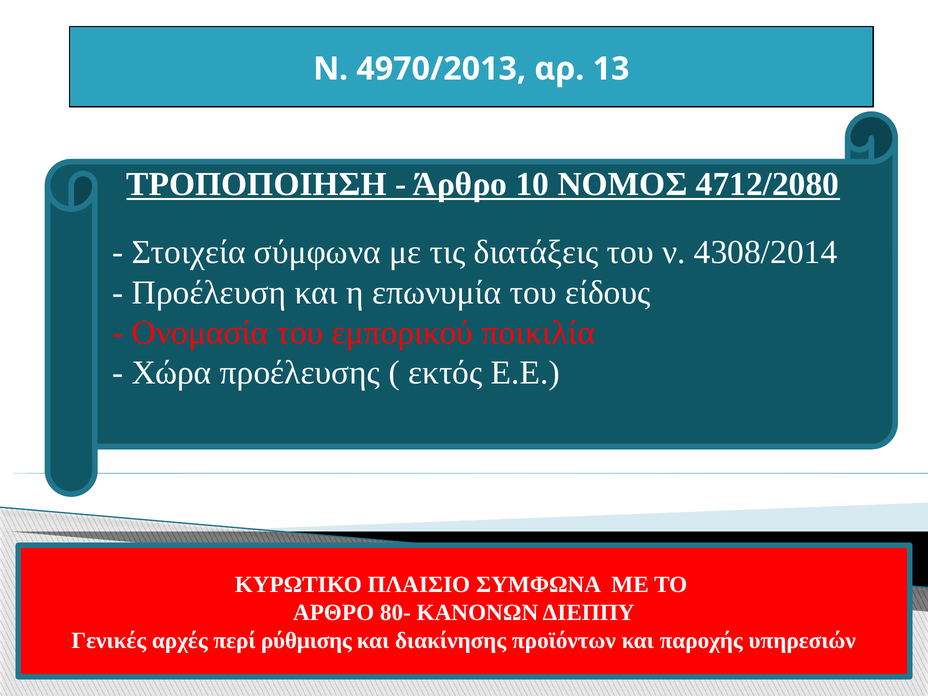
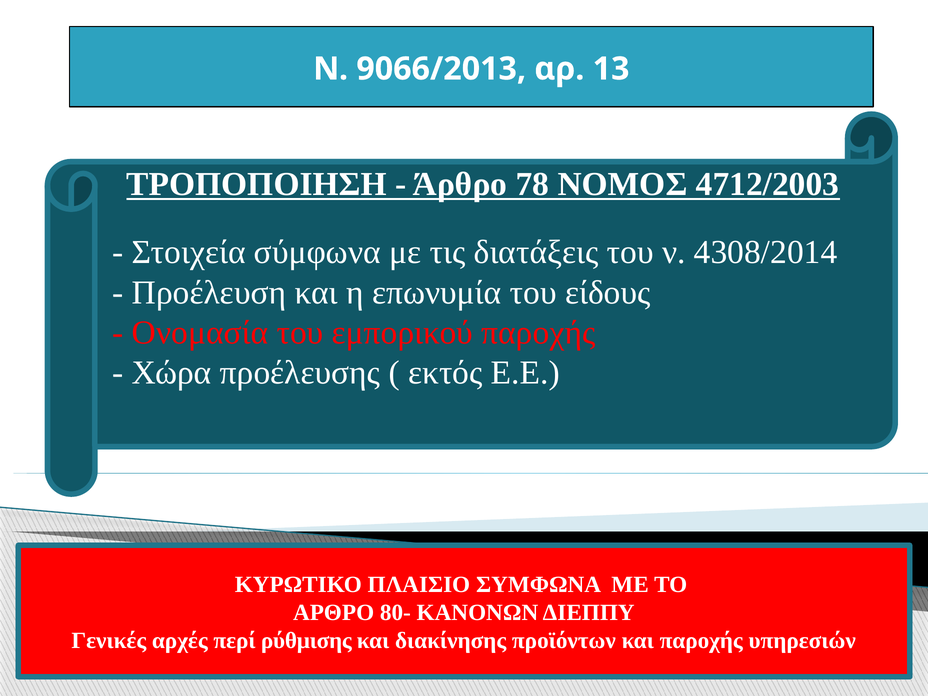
4970/2013: 4970/2013 -> 9066/2013
10: 10 -> 78
4712/2080: 4712/2080 -> 4712/2003
εμπορικού ποικιλία: ποικιλία -> παροχής
